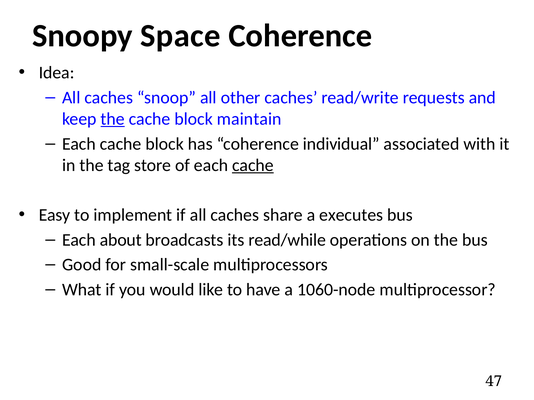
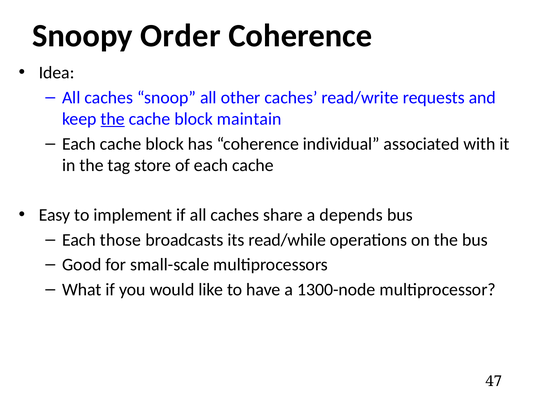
Space: Space -> Order
cache at (253, 165) underline: present -> none
executes: executes -> depends
about: about -> those
1060-node: 1060-node -> 1300-node
